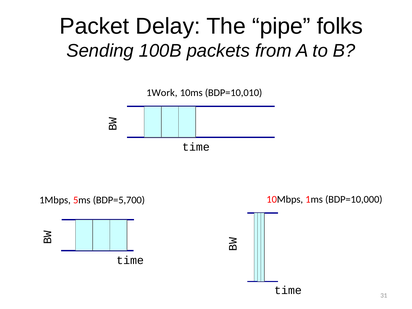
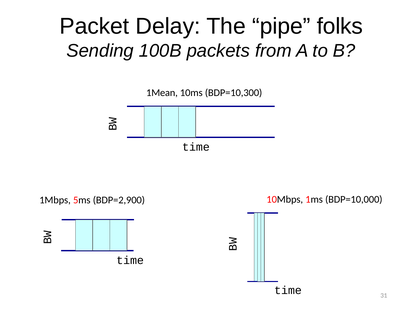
1Work: 1Work -> 1Mean
BDP=10,010: BDP=10,010 -> BDP=10,300
BDP=5,700: BDP=5,700 -> BDP=2,900
